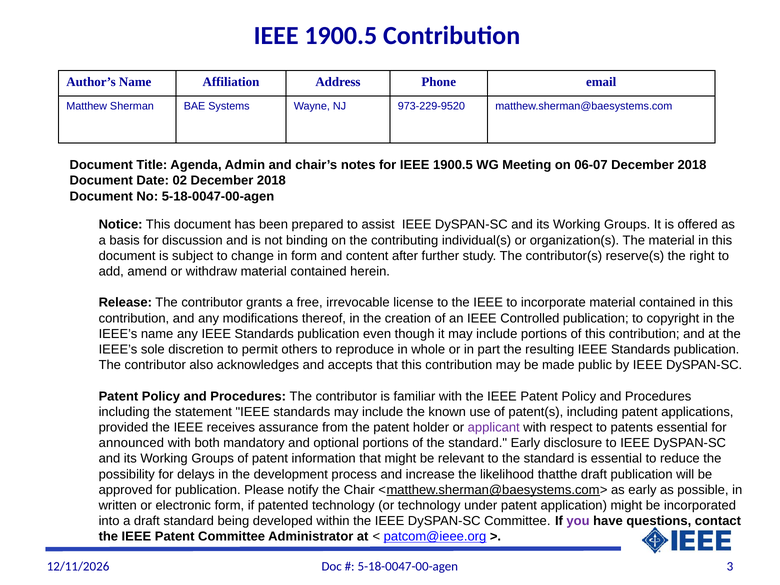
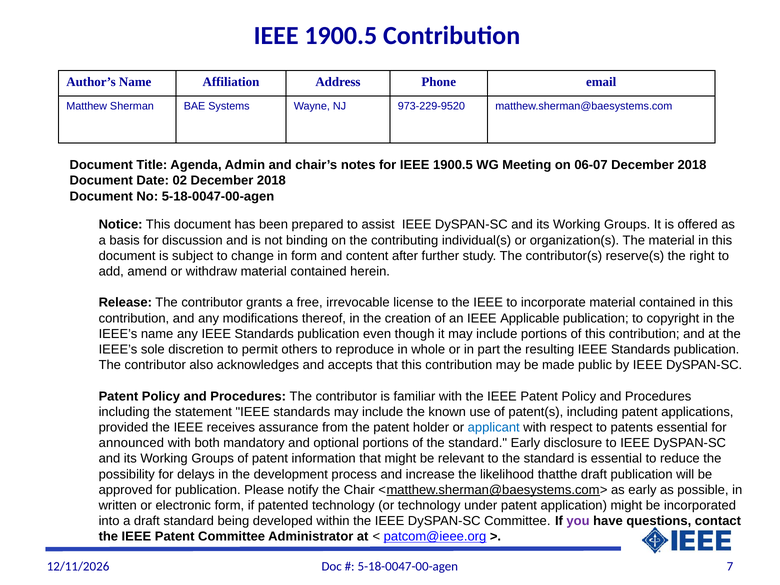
Controlled: Controlled -> Applicable
applicant colour: purple -> blue
3: 3 -> 7
